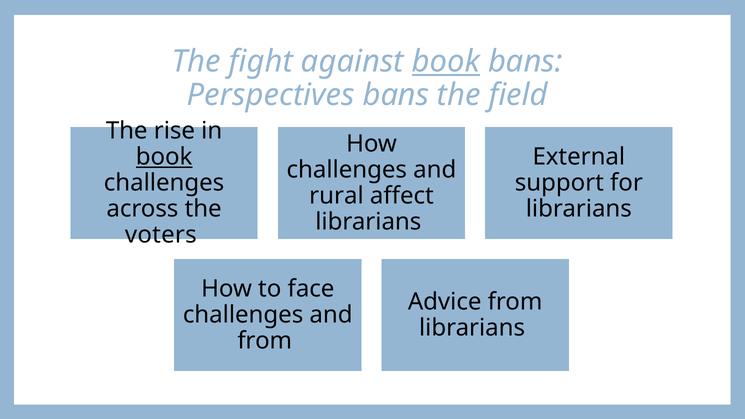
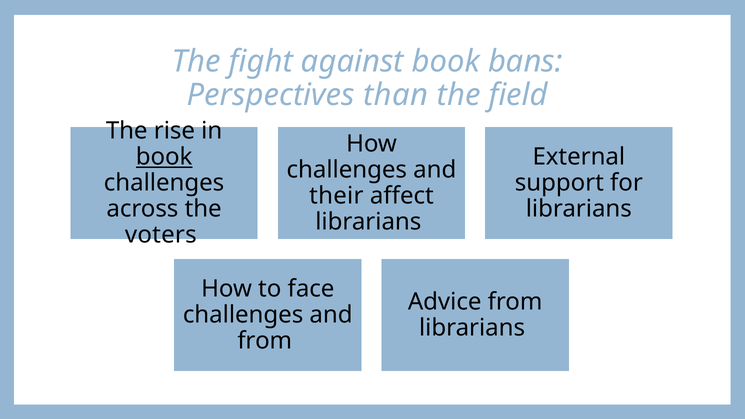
book at (446, 62) underline: present -> none
Perspectives bans: bans -> than
rural: rural -> their
